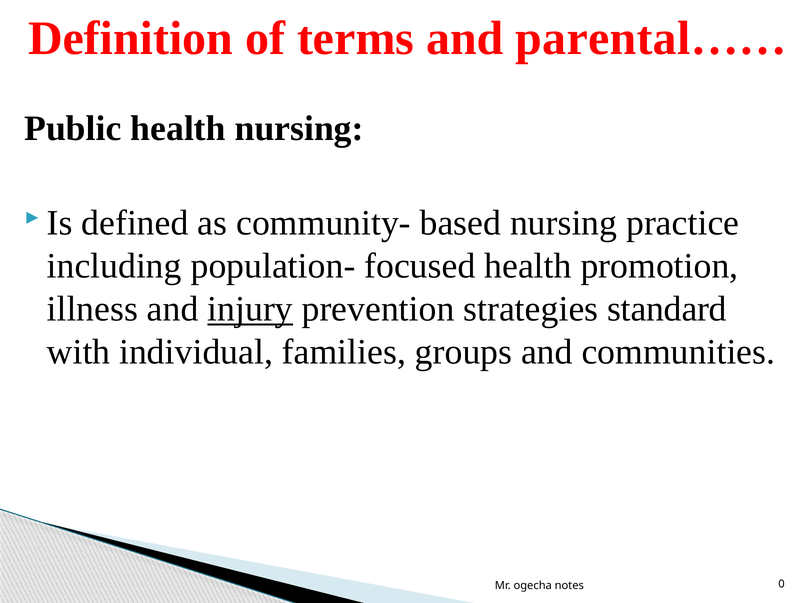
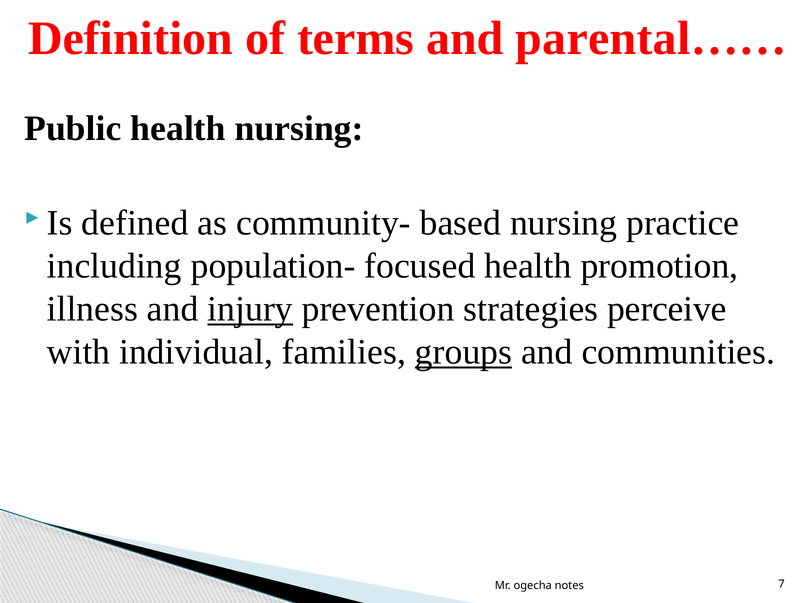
standard: standard -> perceive
groups underline: none -> present
0: 0 -> 7
